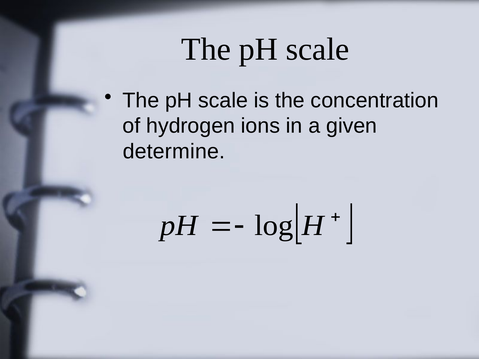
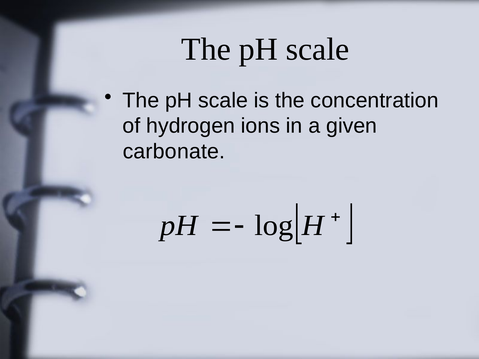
determine: determine -> carbonate
